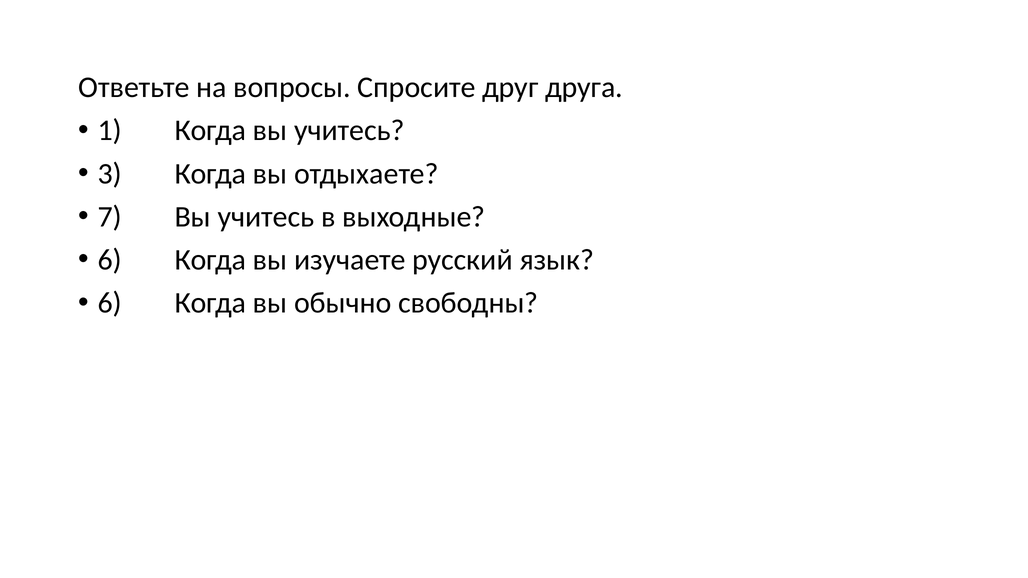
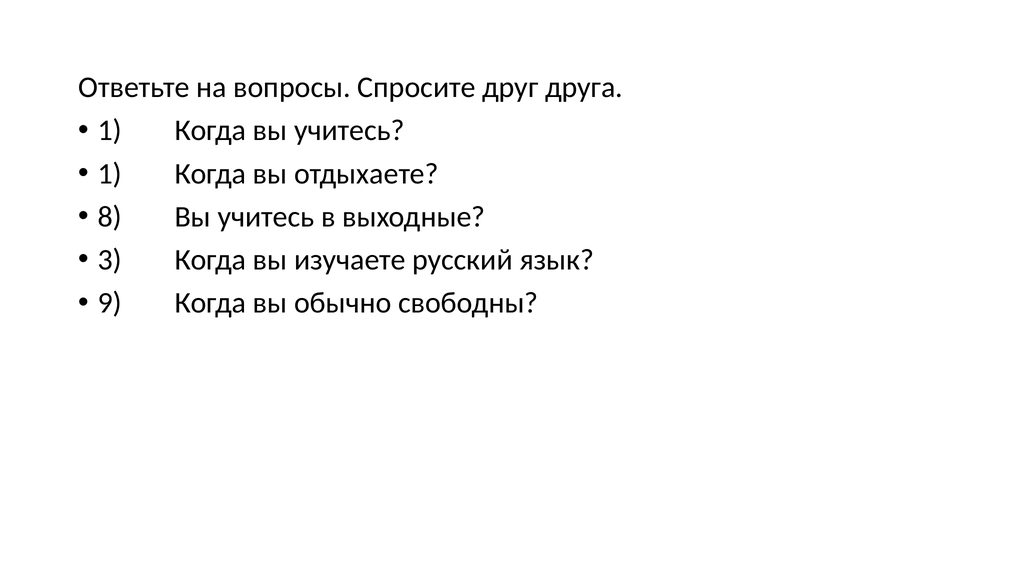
3 at (110, 174): 3 -> 1
7: 7 -> 8
6 at (110, 260): 6 -> 3
6 at (110, 303): 6 -> 9
